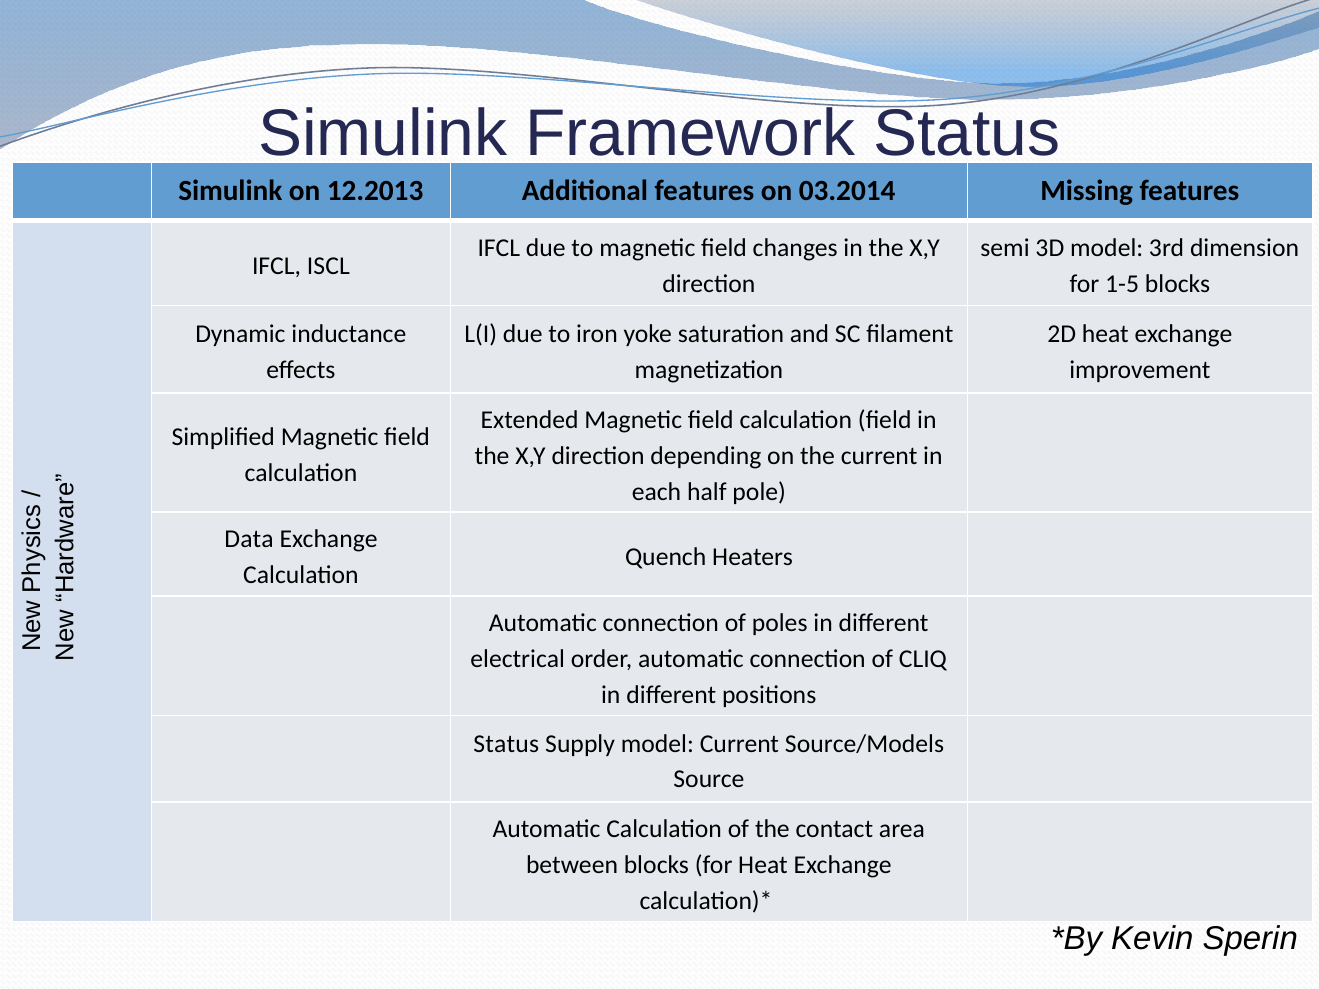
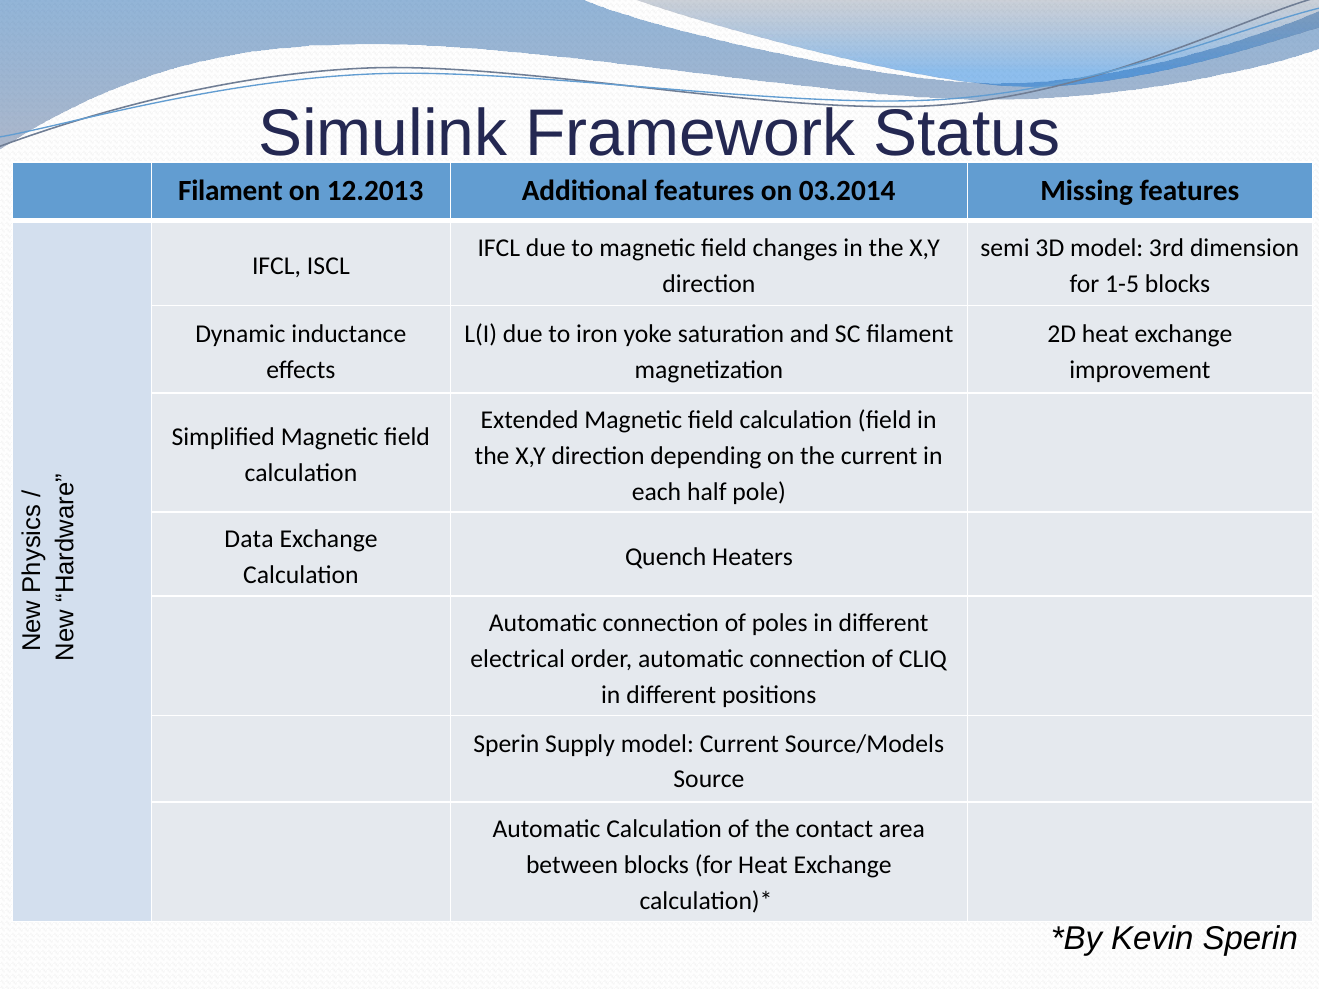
Simulink at (230, 191): Simulink -> Filament
Status at (506, 744): Status -> Sperin
